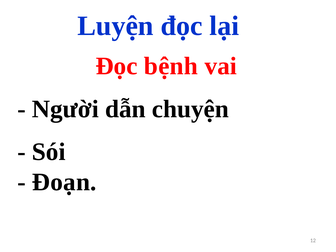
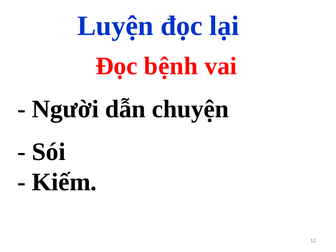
Đoạn: Đoạn -> Kiếm
